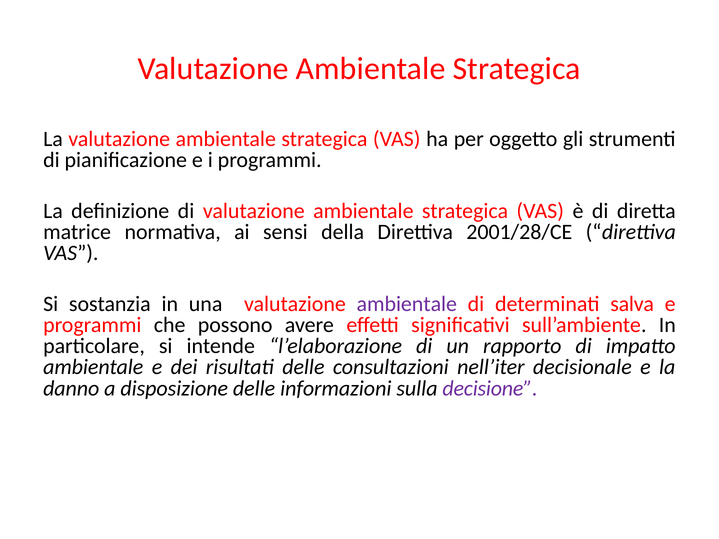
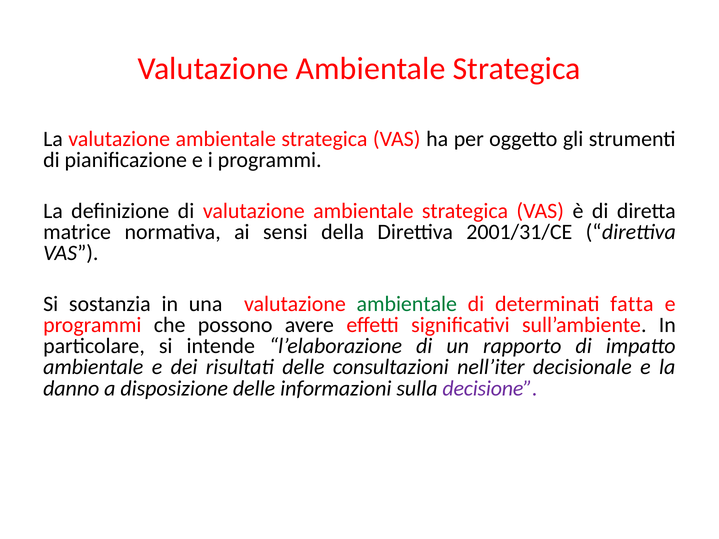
2001/28/CE: 2001/28/CE -> 2001/31/CE
ambientale at (407, 304) colour: purple -> green
salva: salva -> fatta
